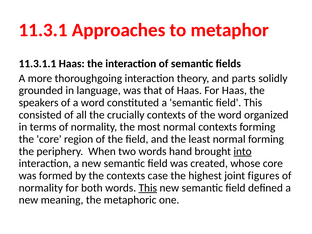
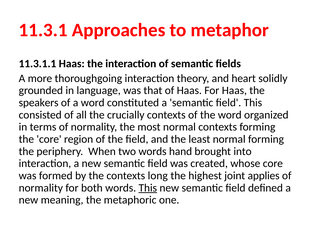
parts: parts -> heart
into underline: present -> none
case: case -> long
figures: figures -> applies
